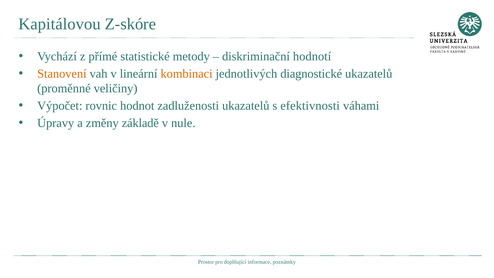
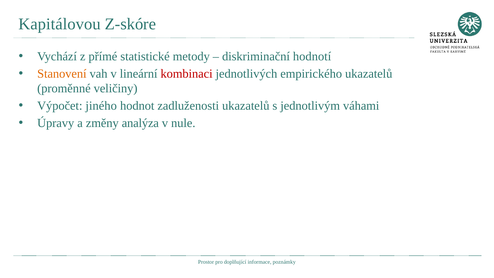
kombinaci colour: orange -> red
diagnostické: diagnostické -> empirického
rovnic: rovnic -> jiného
efektivnosti: efektivnosti -> jednotlivým
základě: základě -> analýza
